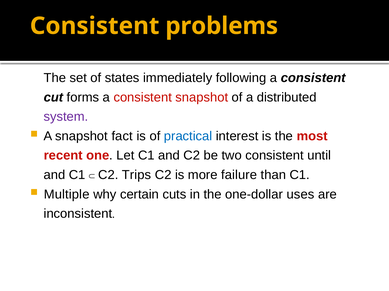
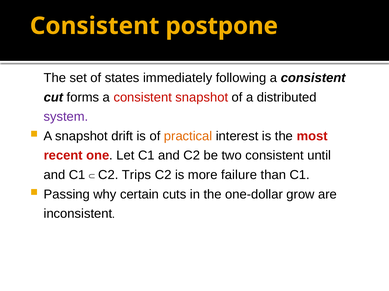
problems: problems -> postpone
fact: fact -> drift
practical colour: blue -> orange
Multiple: Multiple -> Passing
uses: uses -> grow
